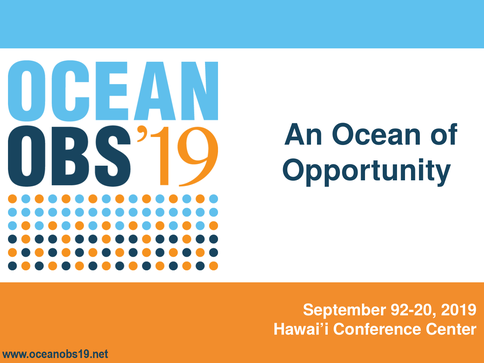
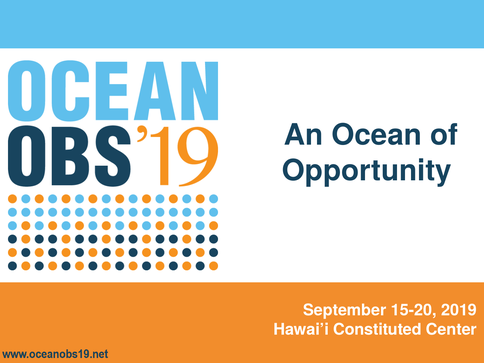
92-20: 92-20 -> 15-20
Conference: Conference -> Constituted
